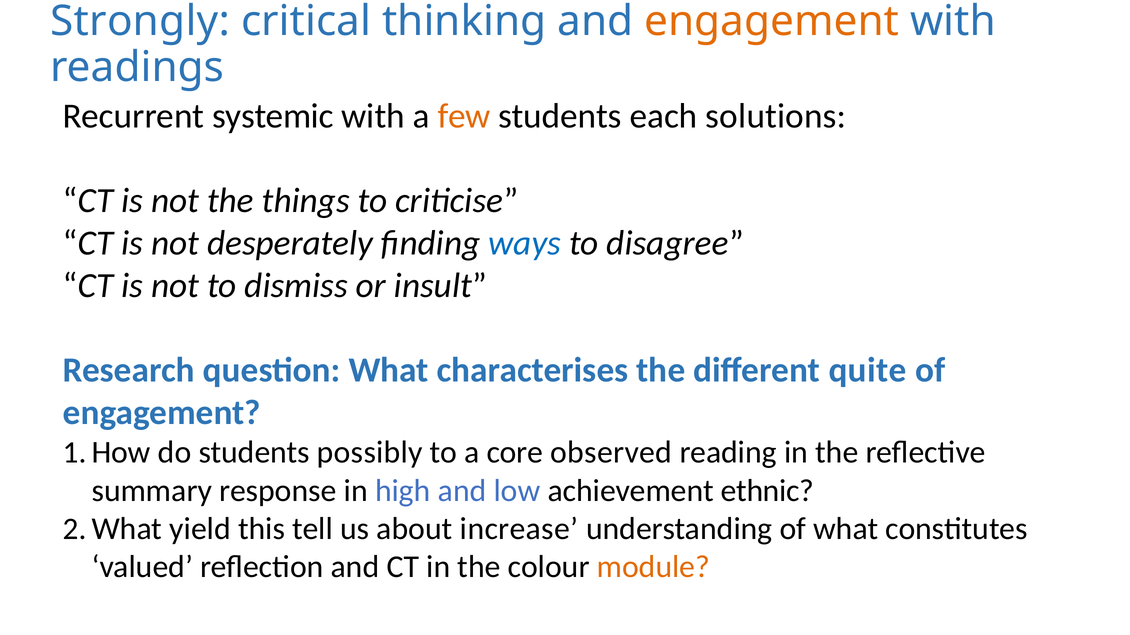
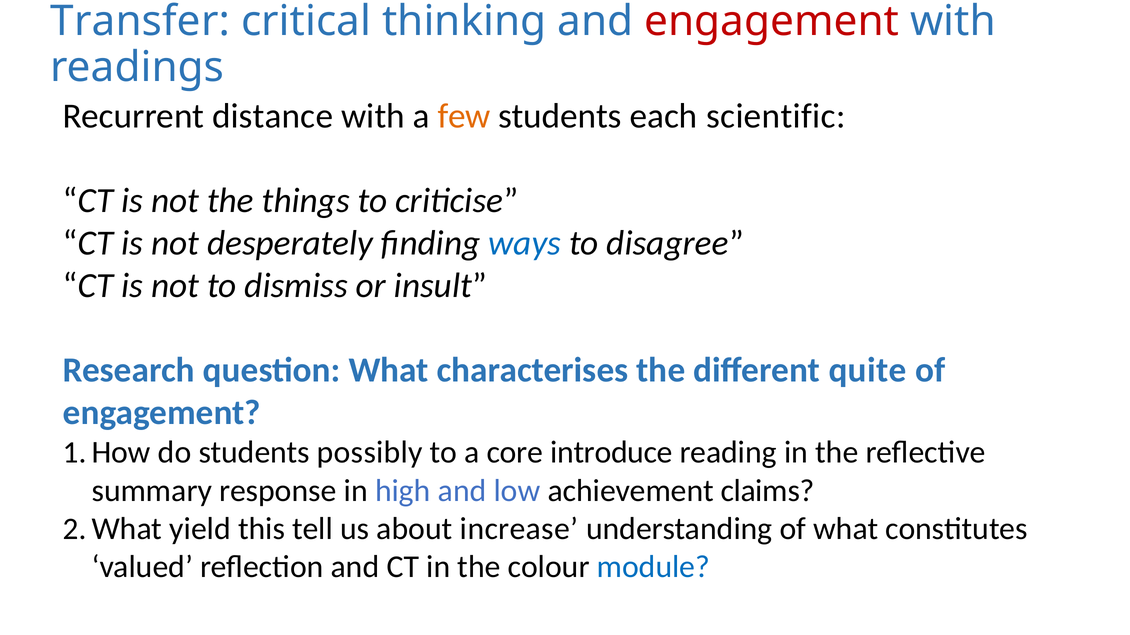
Strongly: Strongly -> Transfer
engagement at (772, 21) colour: orange -> red
systemic: systemic -> distance
solutions: solutions -> scientific
observed: observed -> introduce
ethnic: ethnic -> claims
module colour: orange -> blue
